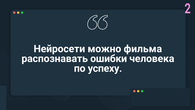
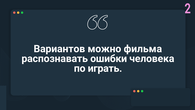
Нейросети: Нейросети -> Вариантов
успеху: успеху -> играть
